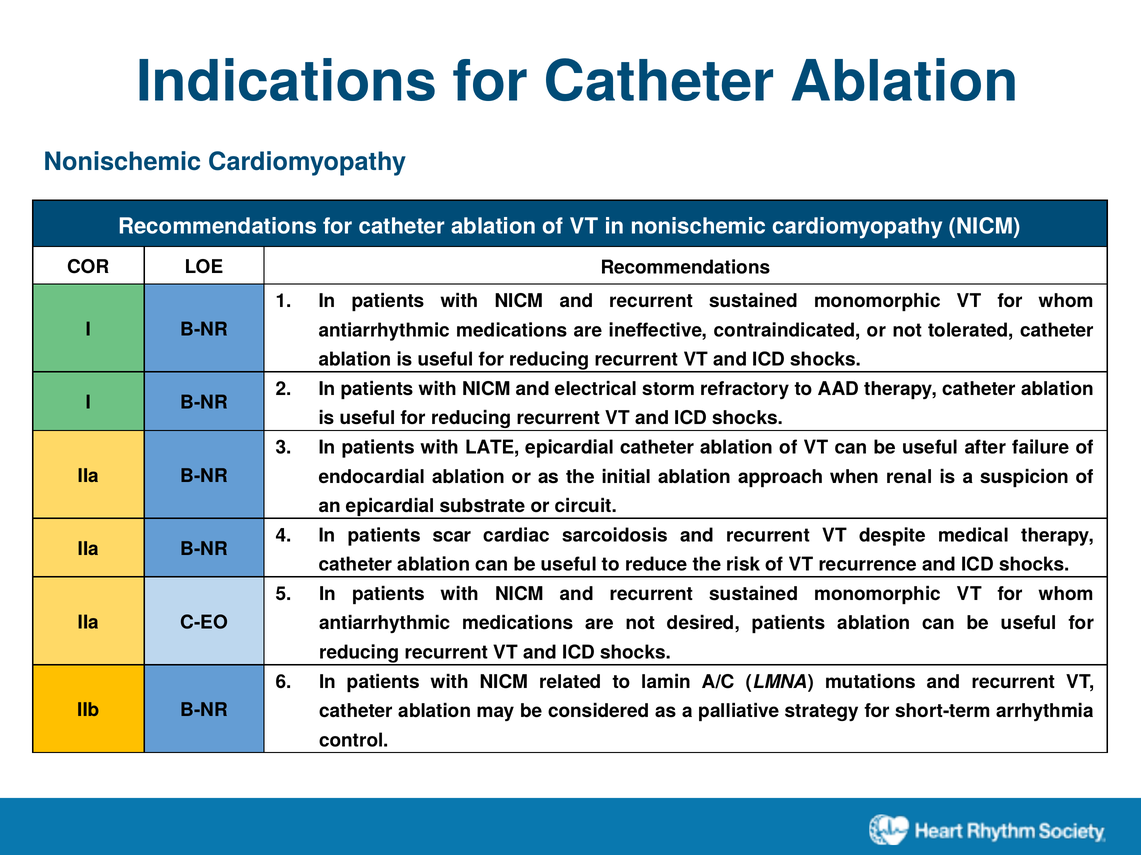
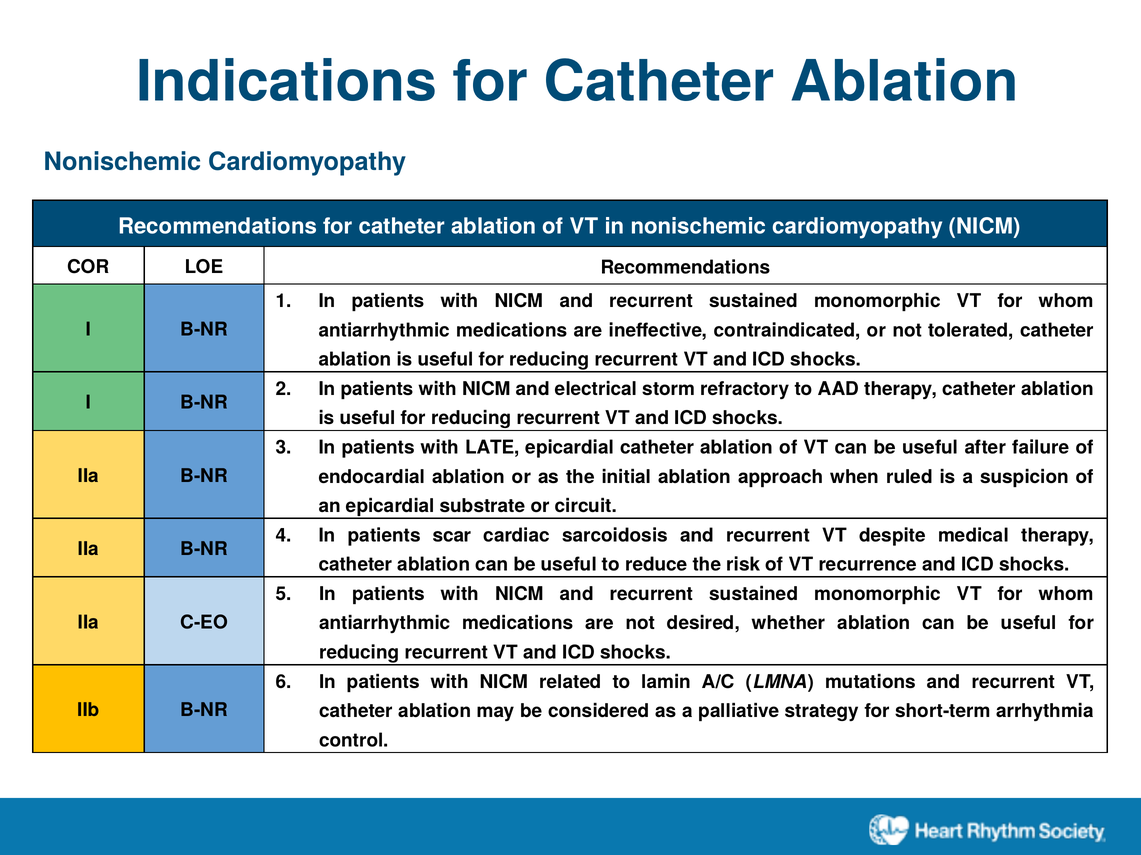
renal: renal -> ruled
desired patients: patients -> whether
